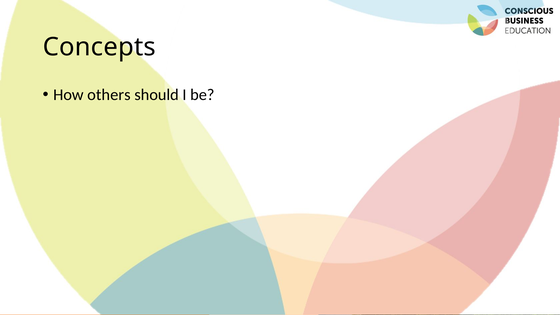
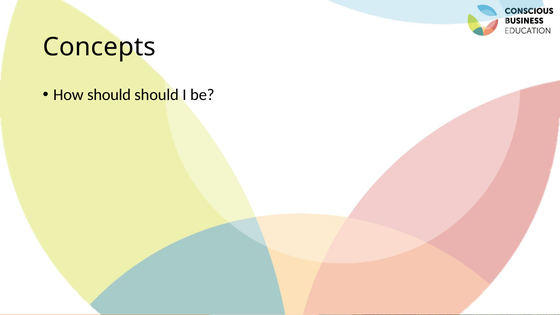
How others: others -> should
